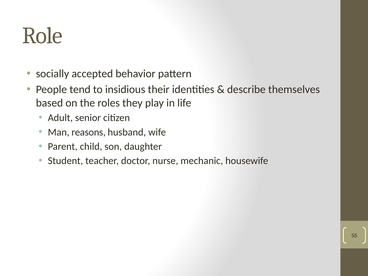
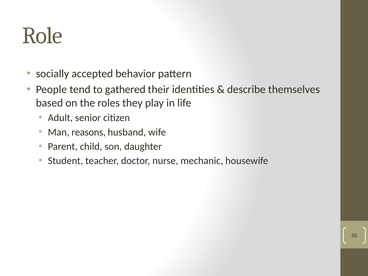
insidious: insidious -> gathered
